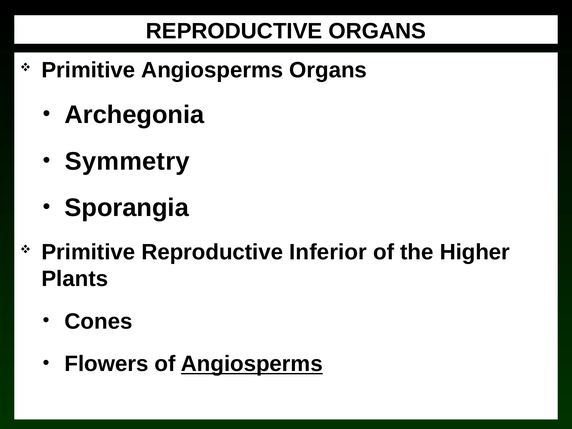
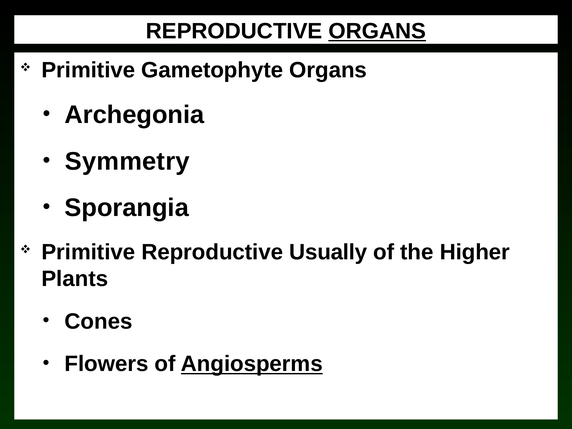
ORGANS at (377, 31) underline: none -> present
Primitive Angiosperms: Angiosperms -> Gametophyte
Inferior: Inferior -> Usually
